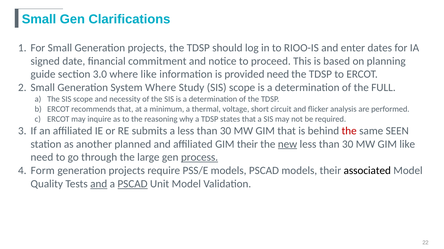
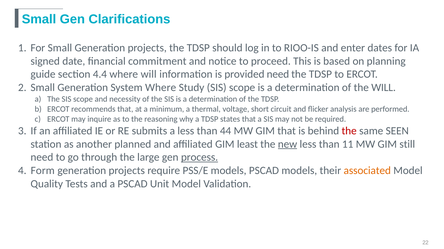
3.0: 3.0 -> 4.4
where like: like -> will
the FULL: FULL -> WILL
a less than 30: 30 -> 44
GIM their: their -> least
30 at (348, 144): 30 -> 11
GIM like: like -> still
associated colour: black -> orange
and at (99, 184) underline: present -> none
PSCAD at (133, 184) underline: present -> none
